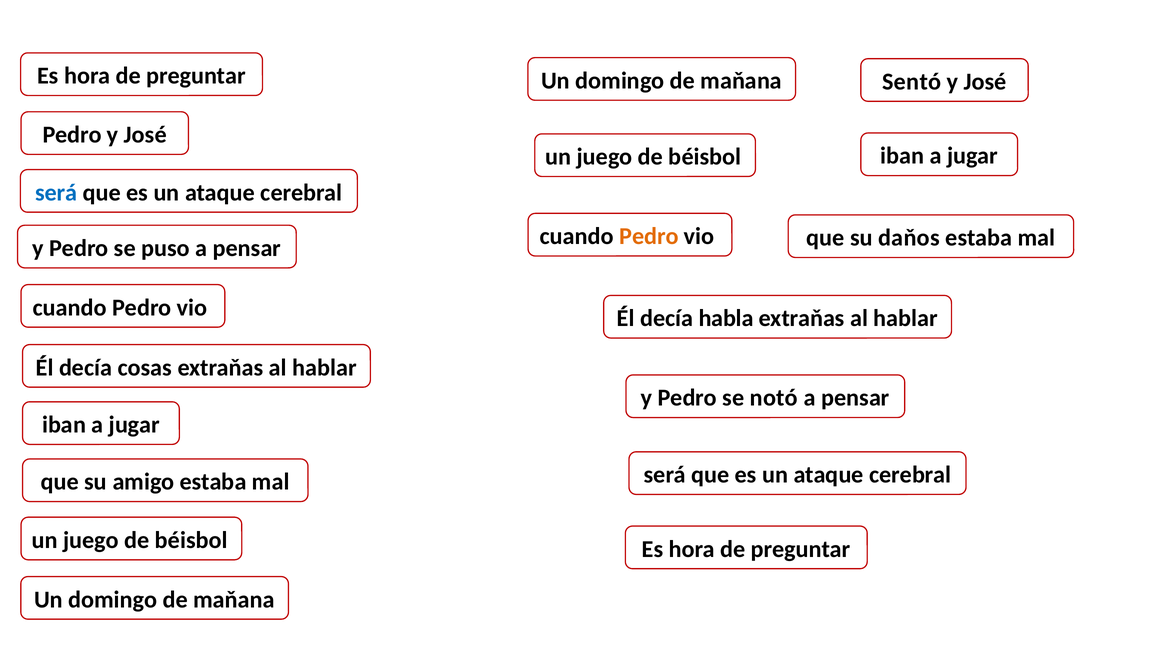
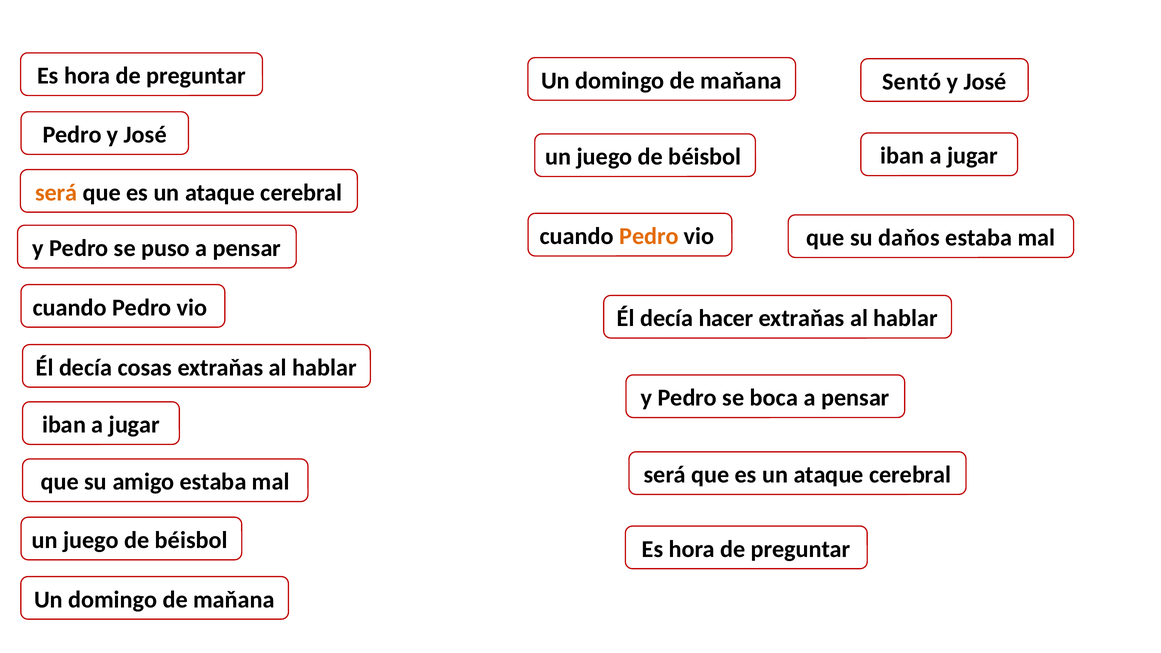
será at (56, 193) colour: blue -> orange
habla: habla -> hacer
notó: notó -> boca
